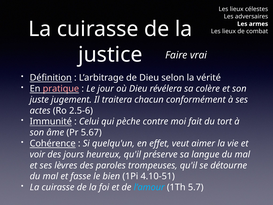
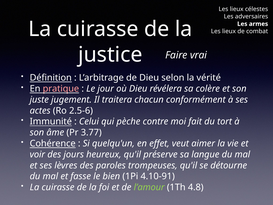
5.67: 5.67 -> 3.77
4.10-51: 4.10-51 -> 4.10-91
l’amour colour: light blue -> light green
5.7: 5.7 -> 4.8
